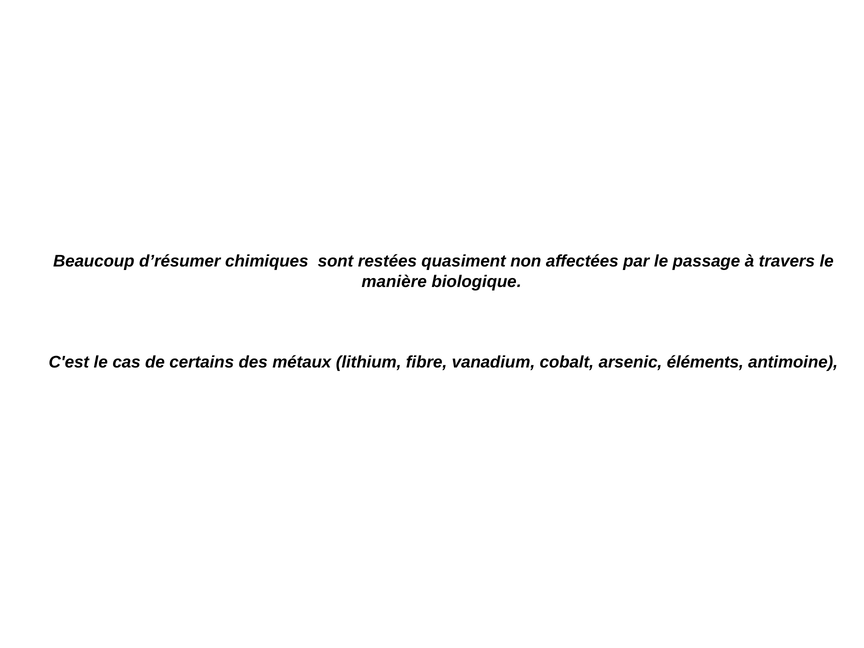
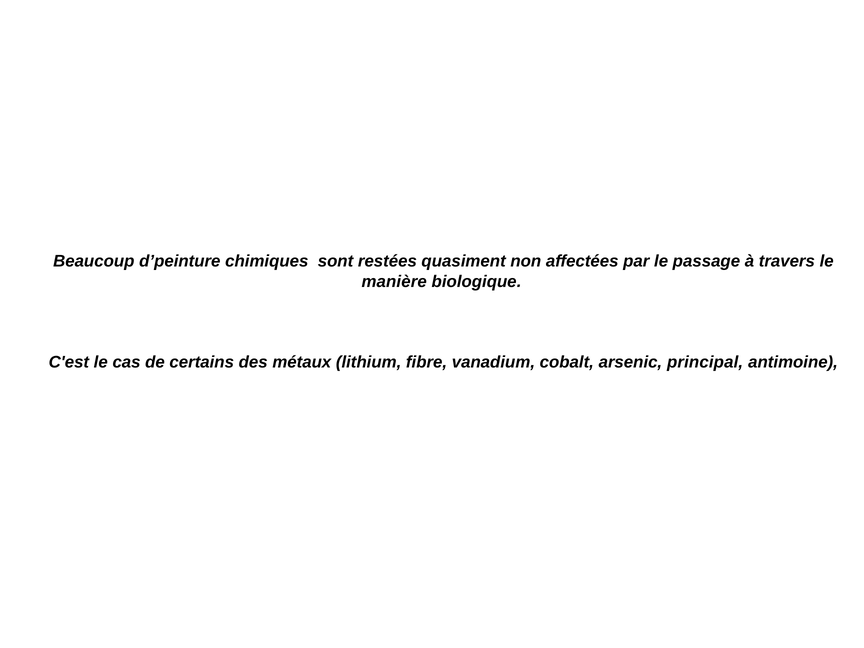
d’résumer: d’résumer -> d’peinture
éléments: éléments -> principal
